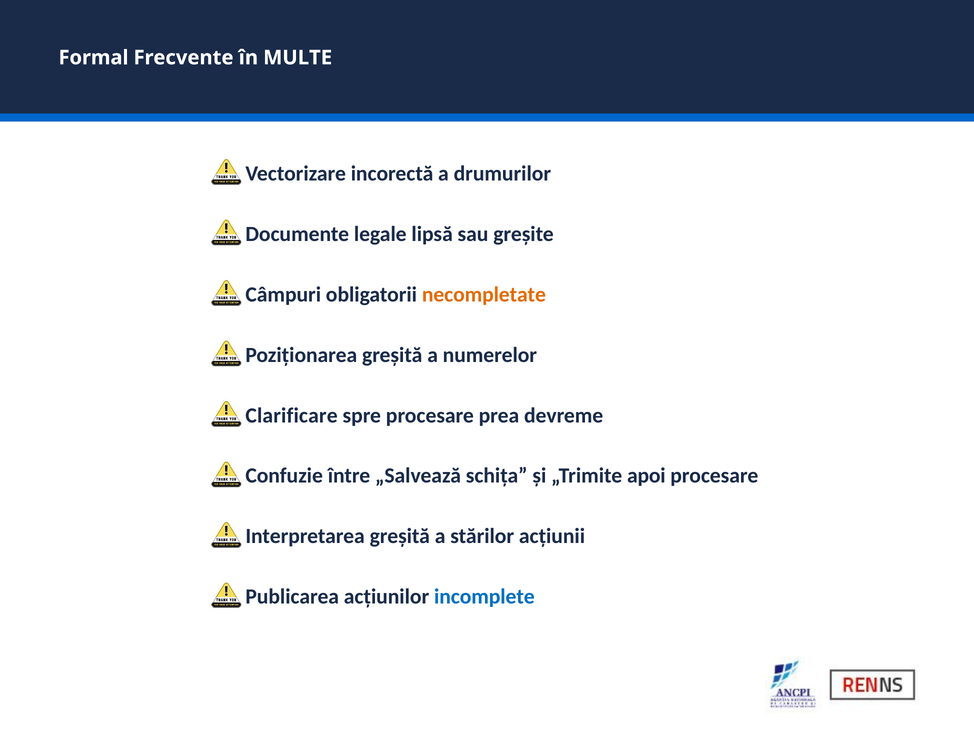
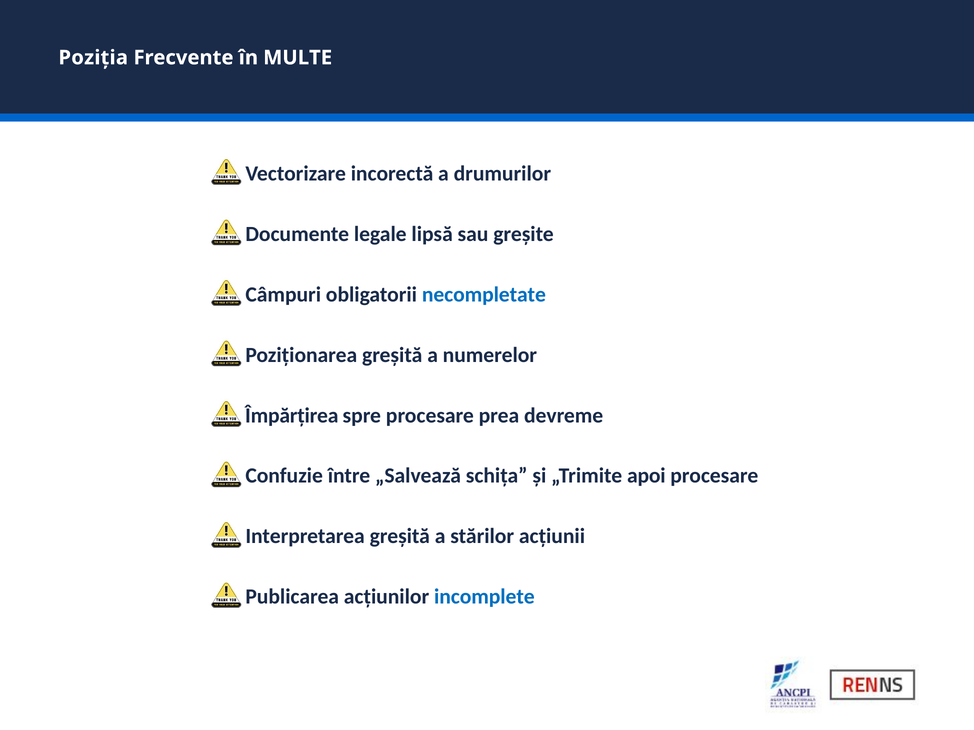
Formal: Formal -> Poziția
necompletate colour: orange -> blue
Clarificare: Clarificare -> Împărțirea
